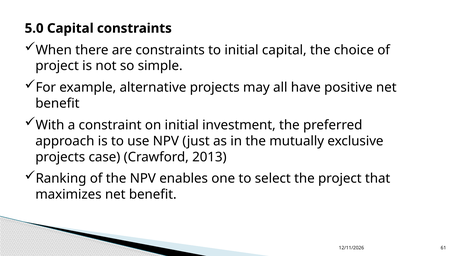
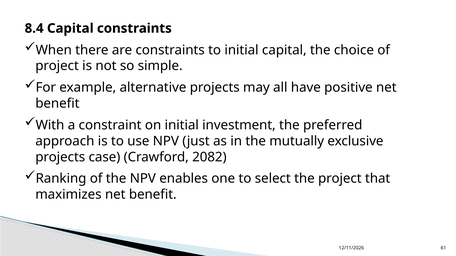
5.0: 5.0 -> 8.4
2013: 2013 -> 2082
